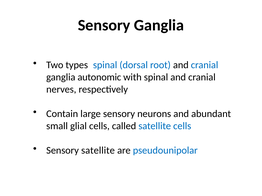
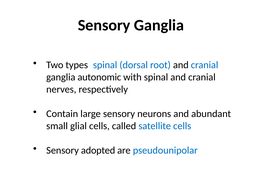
Sensory satellite: satellite -> adopted
